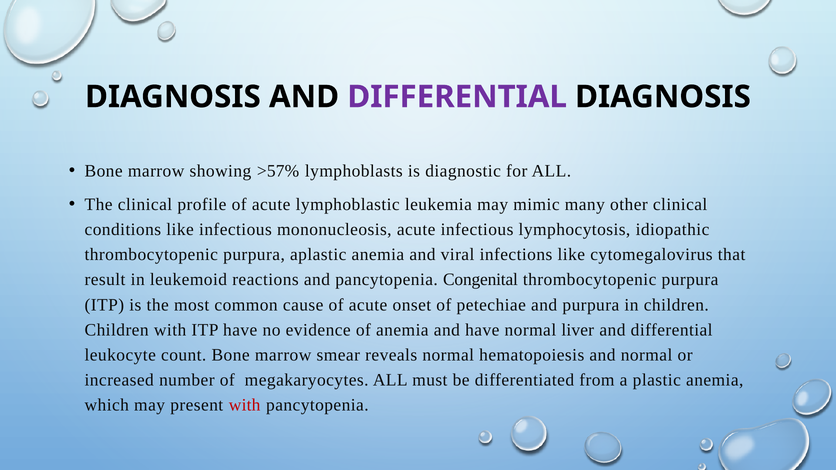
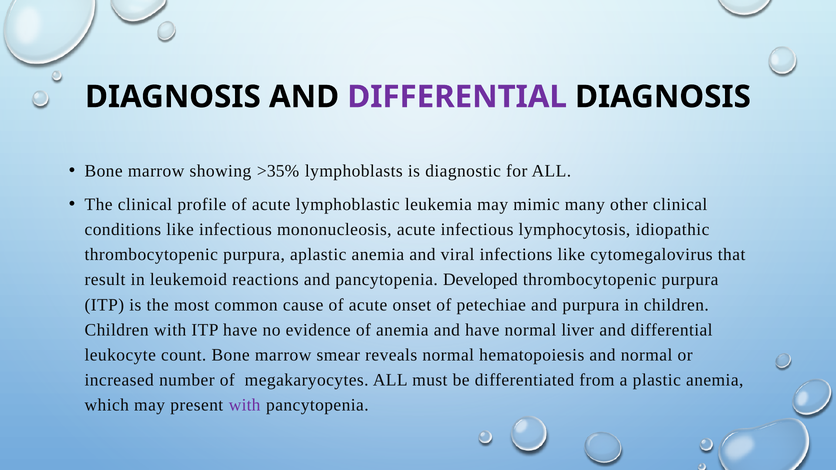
>57%: >57% -> >35%
Congenital: Congenital -> Developed
with at (245, 405) colour: red -> purple
